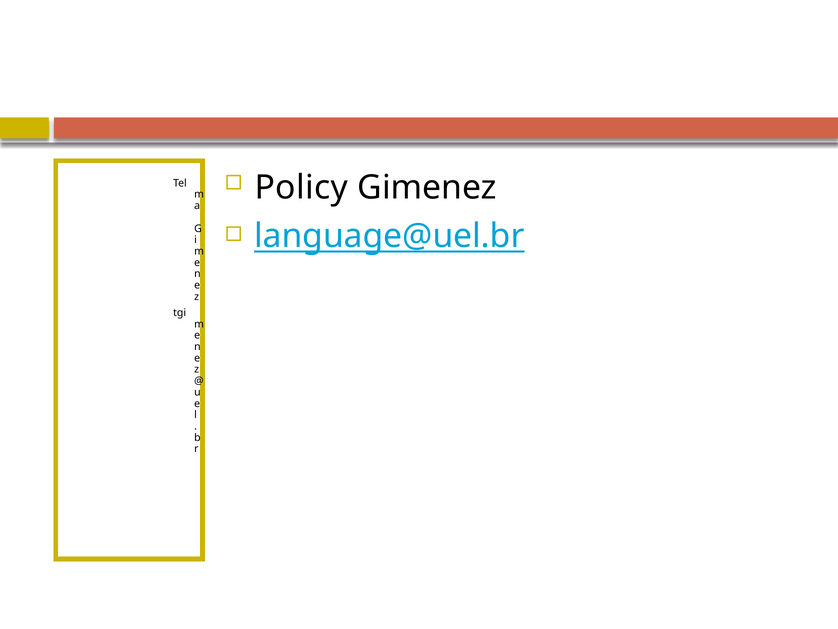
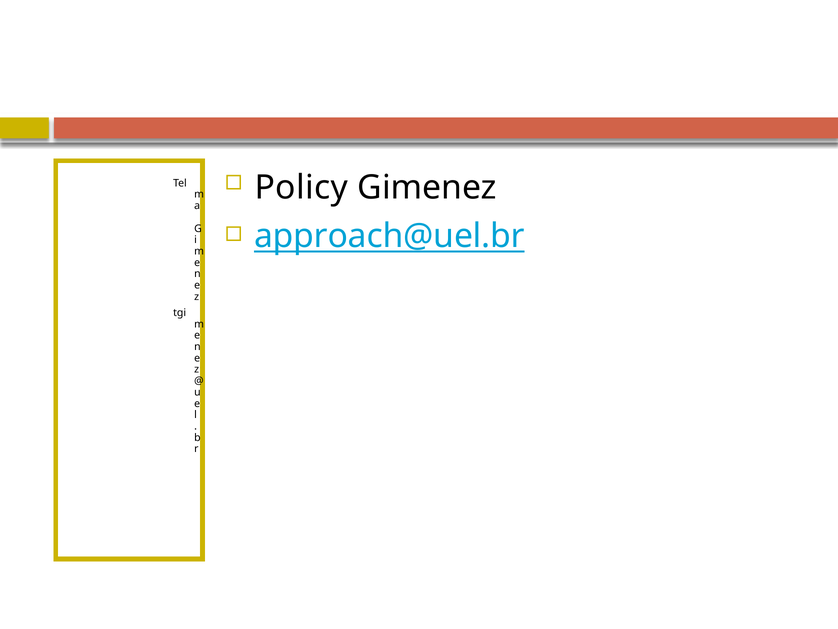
language@uel.br: language@uel.br -> approach@uel.br
